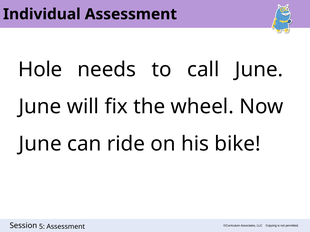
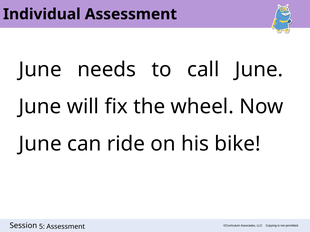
Hole at (40, 70): Hole -> June
